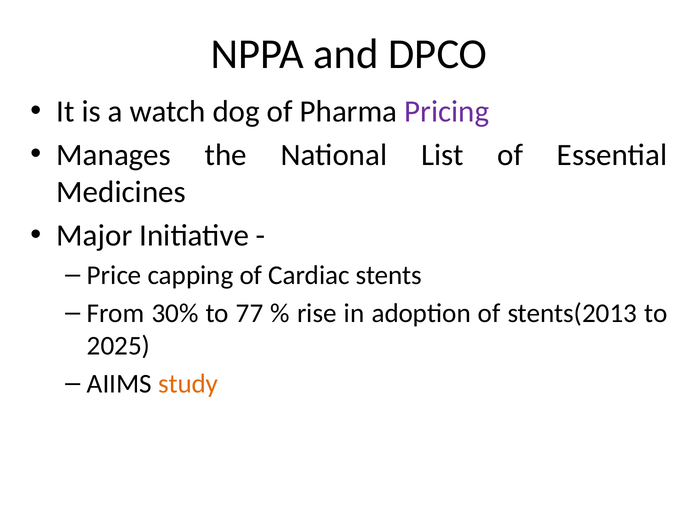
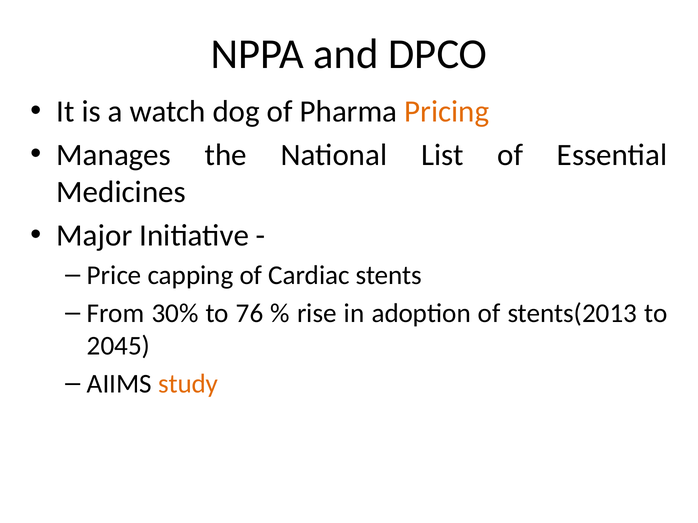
Pricing colour: purple -> orange
77: 77 -> 76
2025: 2025 -> 2045
